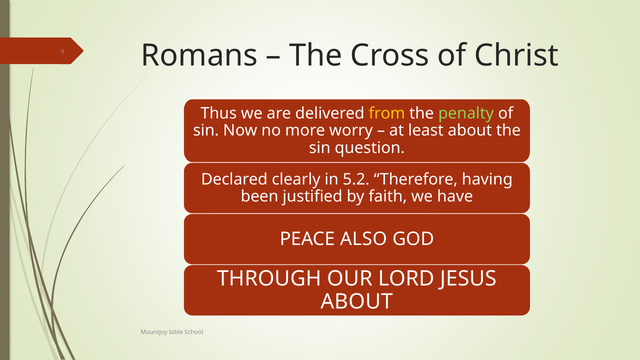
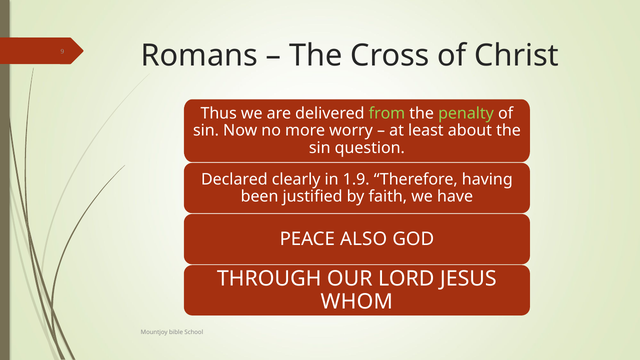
from colour: yellow -> light green
5.2: 5.2 -> 1.9
ABOUT at (357, 302): ABOUT -> WHOM
